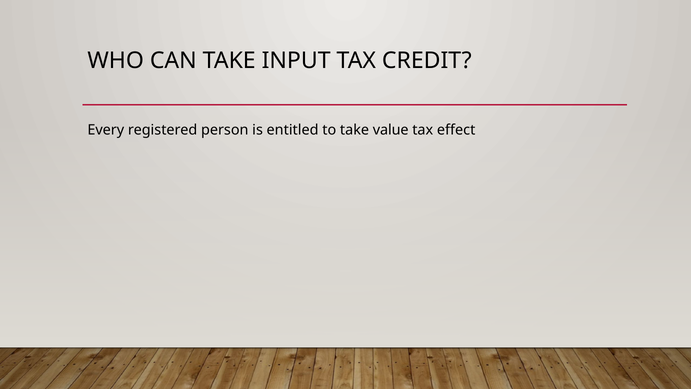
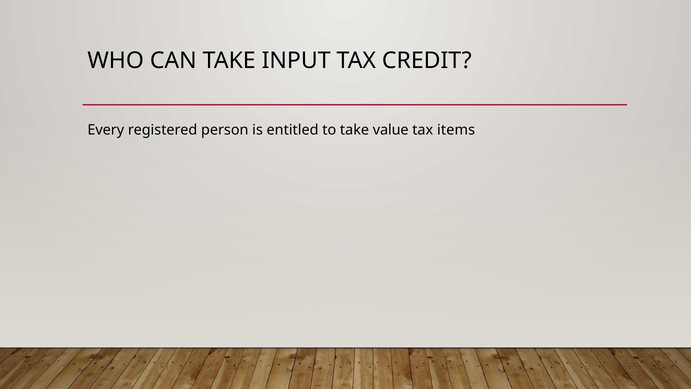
effect: effect -> items
